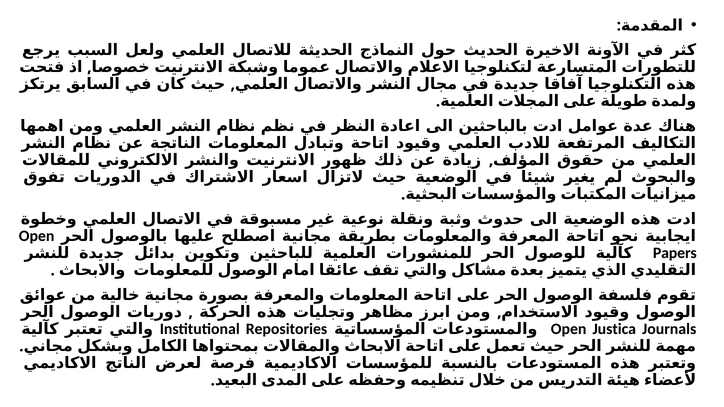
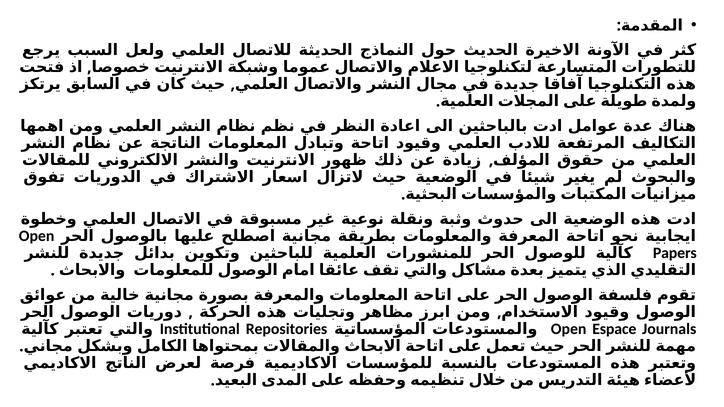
Justica: Justica -> Espace
